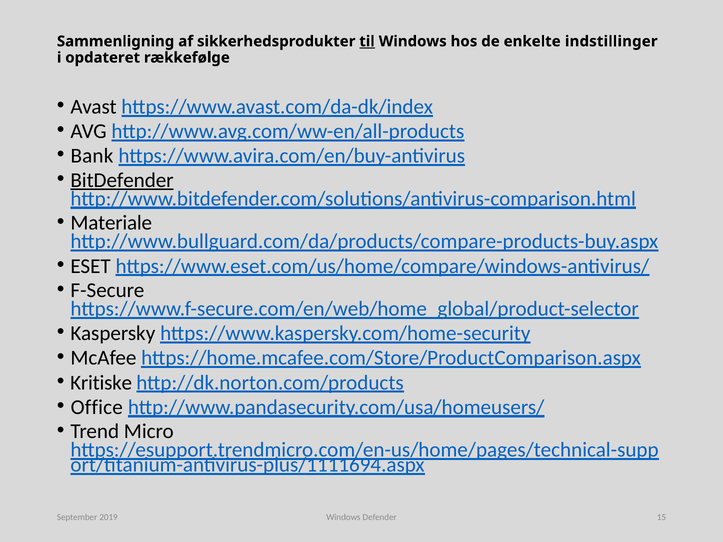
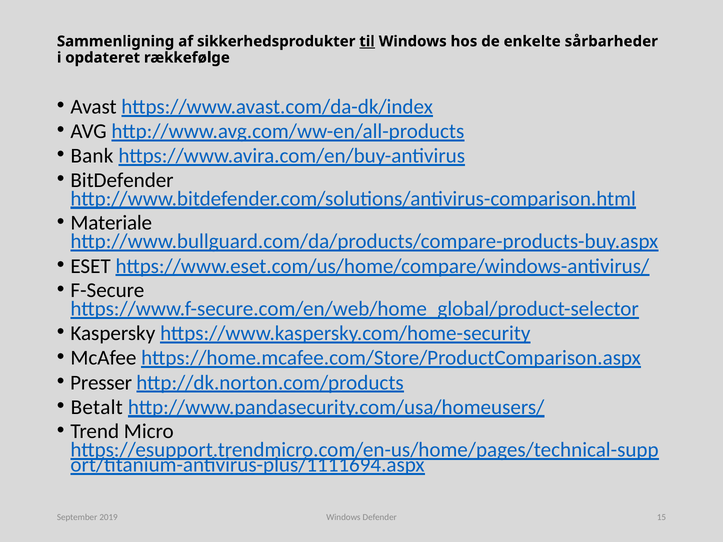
indstillinger: indstillinger -> sårbarheder
BitDefender underline: present -> none
Kritiske: Kritiske -> Presser
Office: Office -> Betalt
